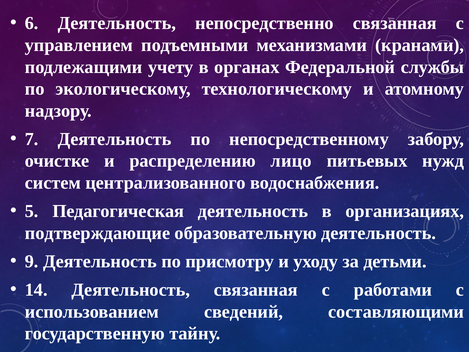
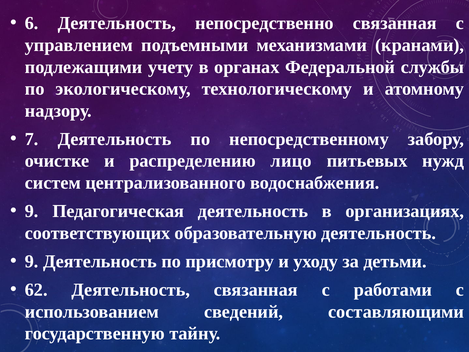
5 at (32, 211): 5 -> 9
подтверждающие: подтверждающие -> соответствующих
14: 14 -> 62
